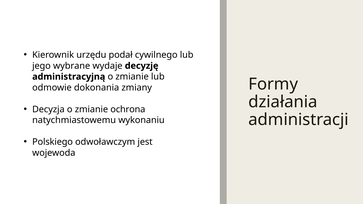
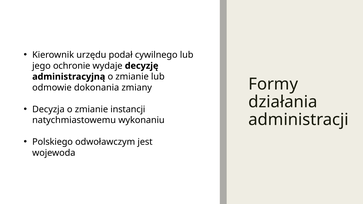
wybrane: wybrane -> ochronie
ochrona: ochrona -> instancji
